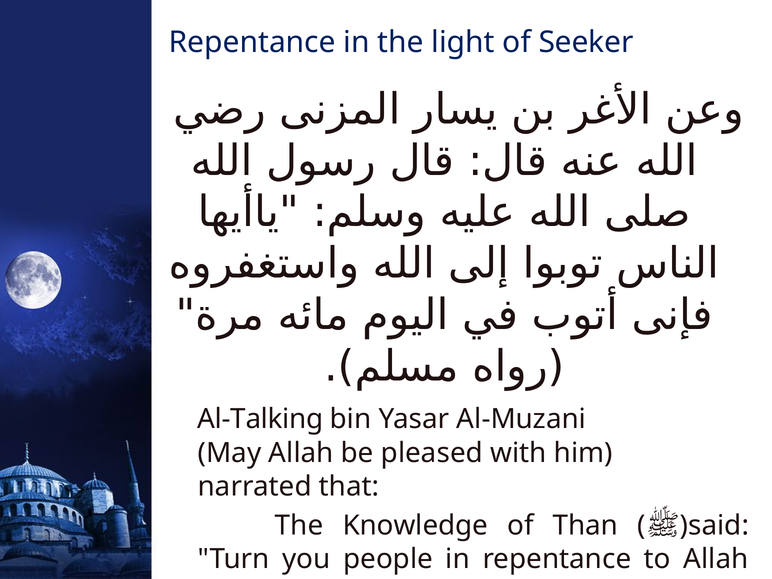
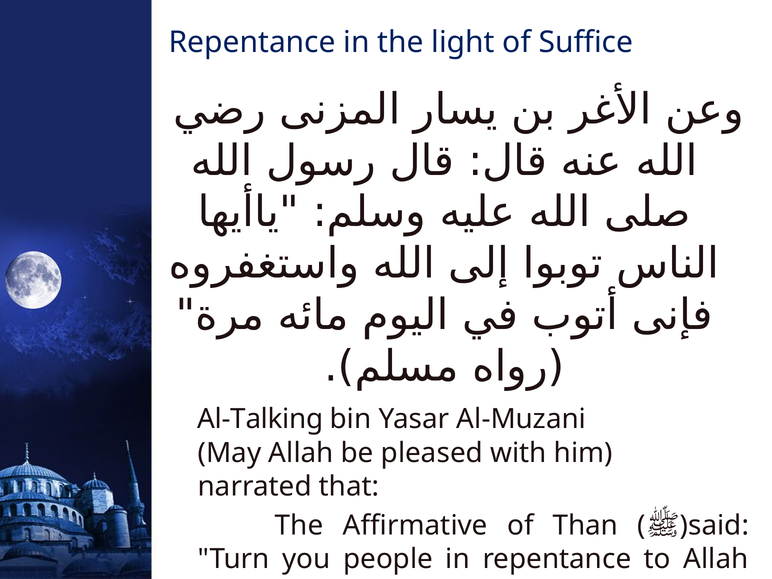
Seeker: Seeker -> Suffice
Knowledge: Knowledge -> Affirmative
